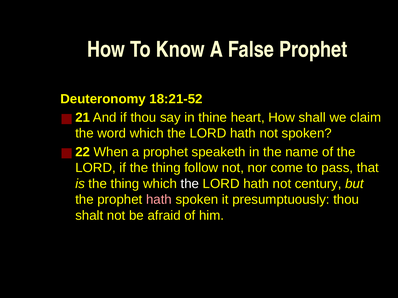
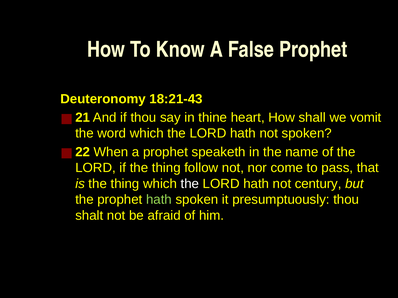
18:21-52: 18:21-52 -> 18:21-43
claim: claim -> vomit
hath at (159, 200) colour: pink -> light green
